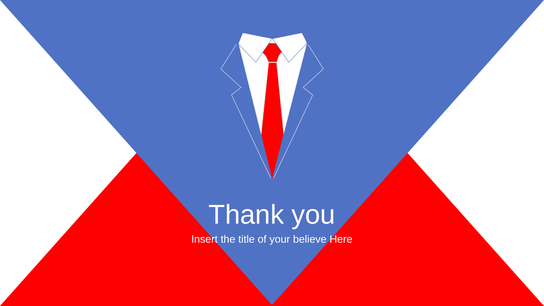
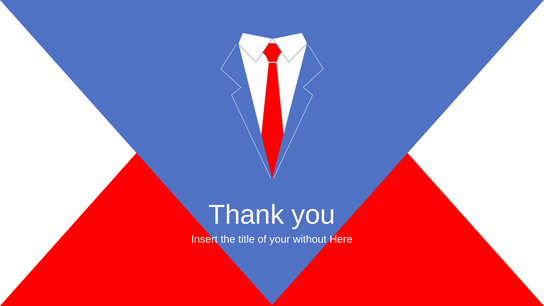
believe: believe -> without
